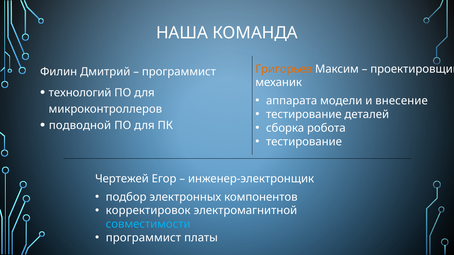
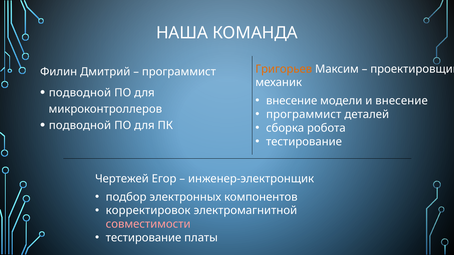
технологий at (80, 93): технологий -> подводной
аппарата at (292, 101): аппарата -> внесение
тестирование at (304, 115): тестирование -> программист
совместимости colour: light blue -> pink
программист at (143, 238): программист -> тестирование
